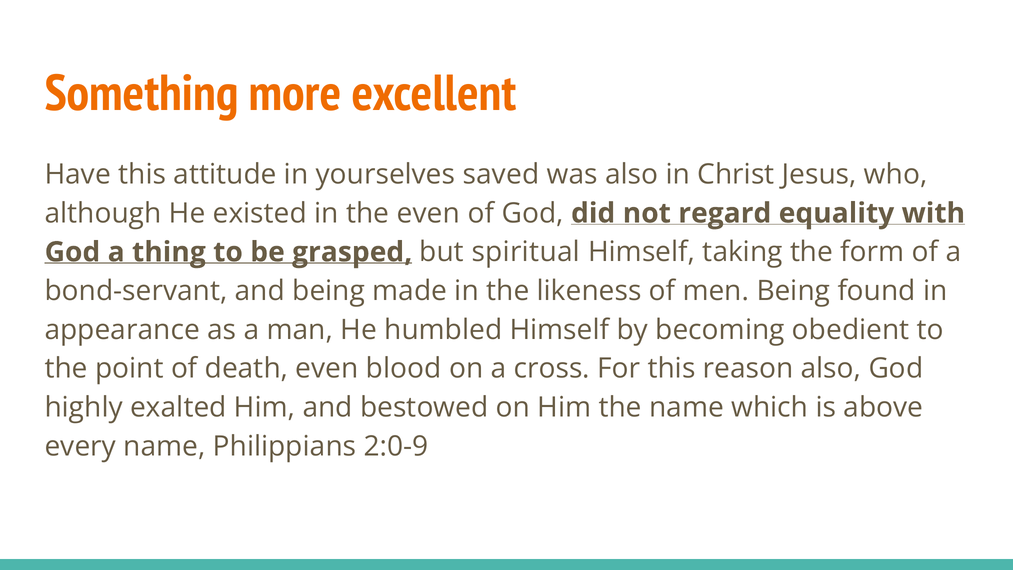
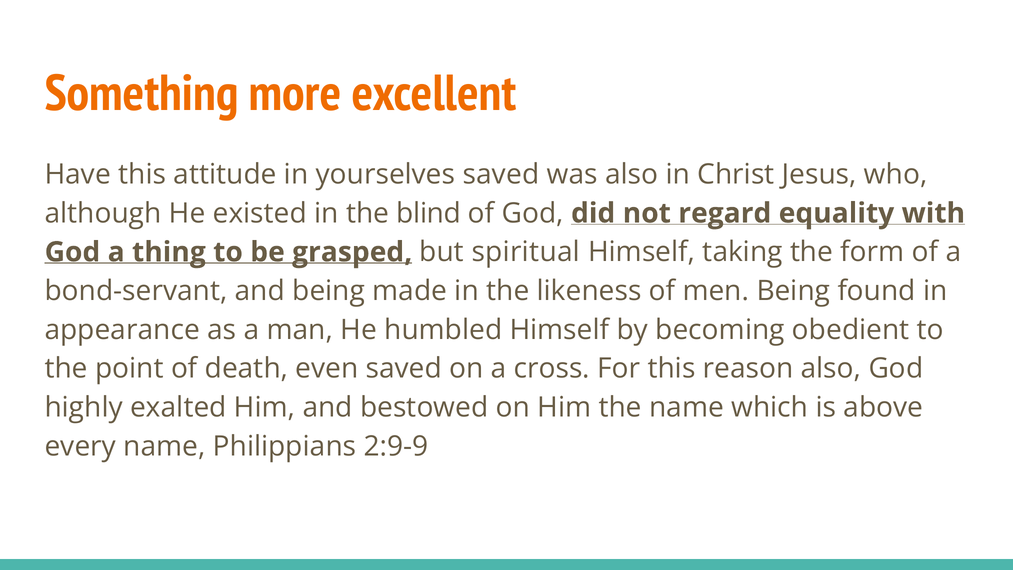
the even: even -> blind
even blood: blood -> saved
2:0-9: 2:0-9 -> 2:9-9
